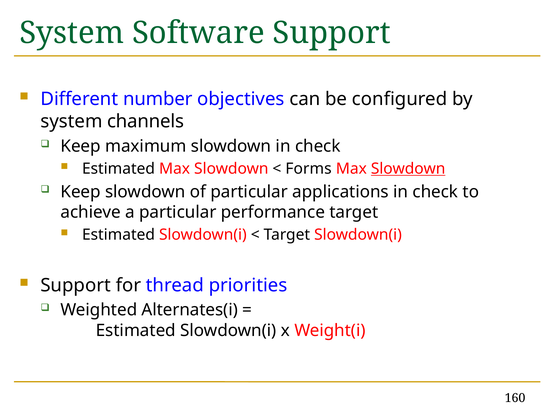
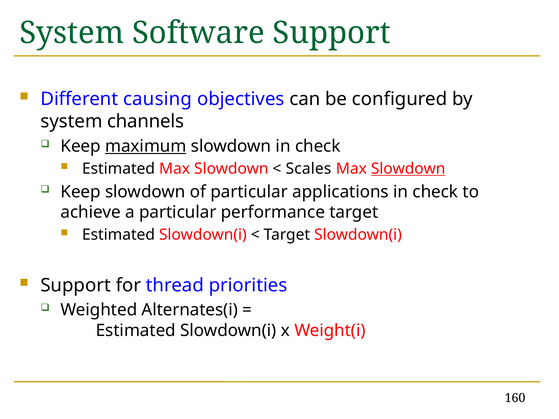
number: number -> causing
maximum underline: none -> present
Forms: Forms -> Scales
